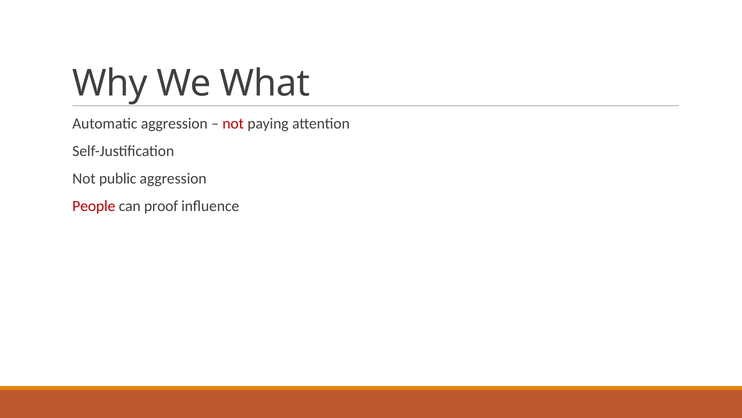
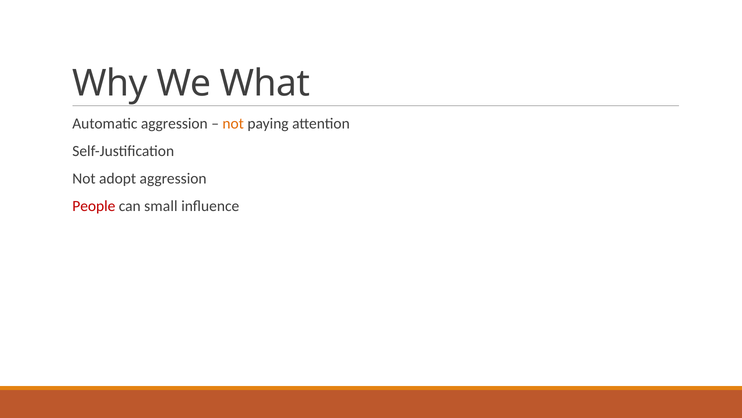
not at (233, 123) colour: red -> orange
public: public -> adopt
proof: proof -> small
